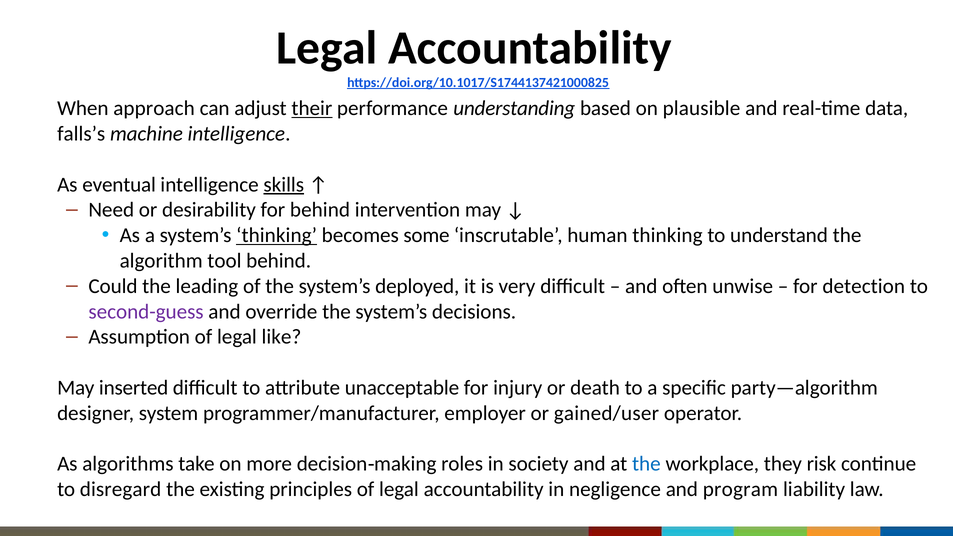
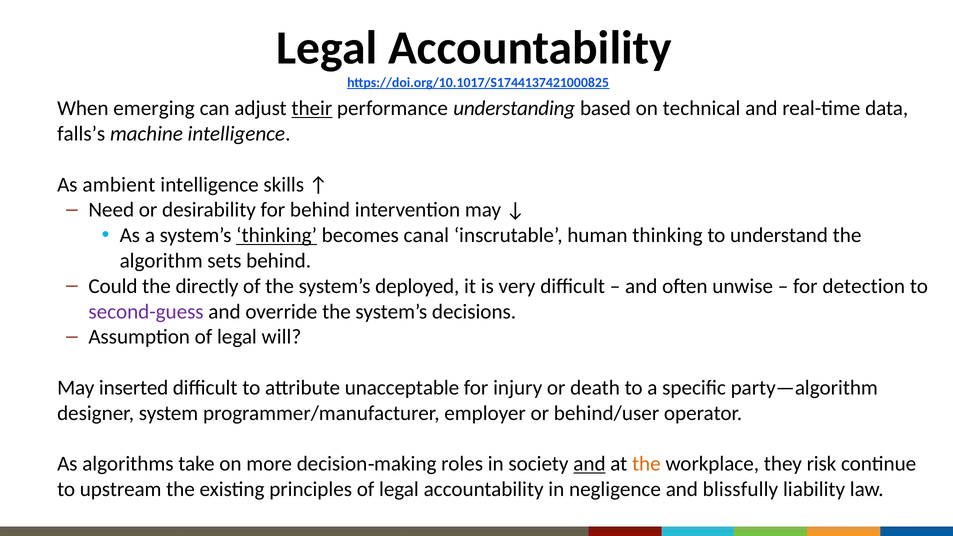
approach: approach -> emerging
plausible: plausible -> technical
eventual: eventual -> ambient
skills underline: present -> none
some: some -> canal
tool: tool -> sets
leading: leading -> directly
like: like -> will
gained/user: gained/user -> behind/user
and at (589, 464) underline: none -> present
the at (646, 464) colour: blue -> orange
disregard: disregard -> upstream
program: program -> blissfully
